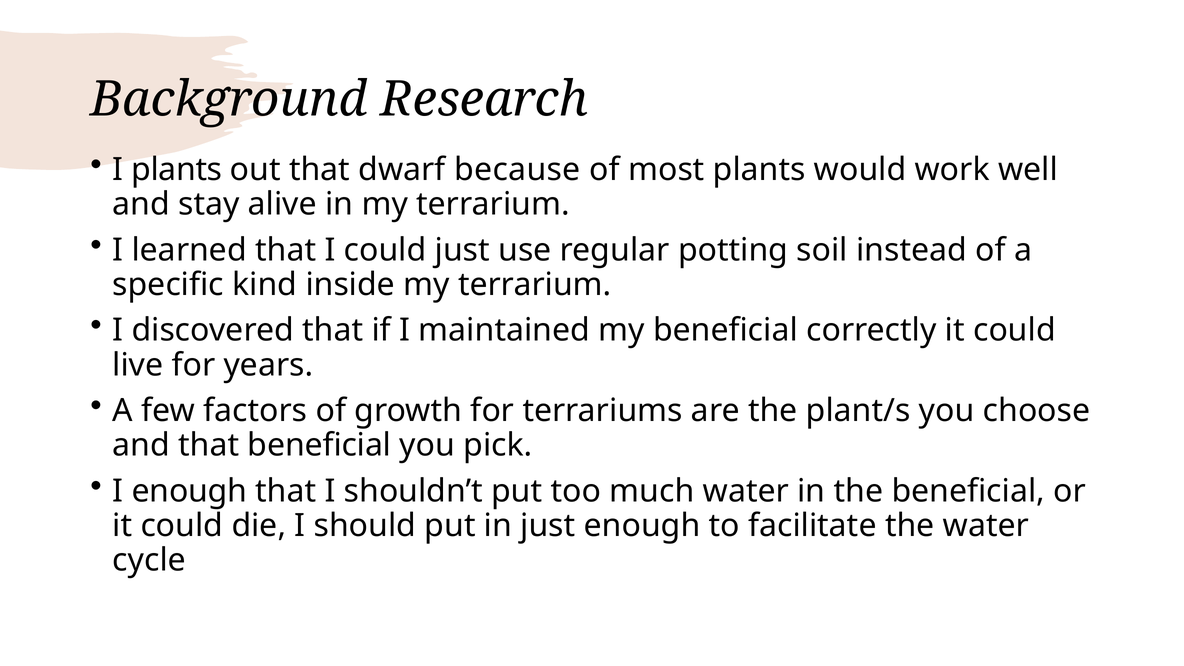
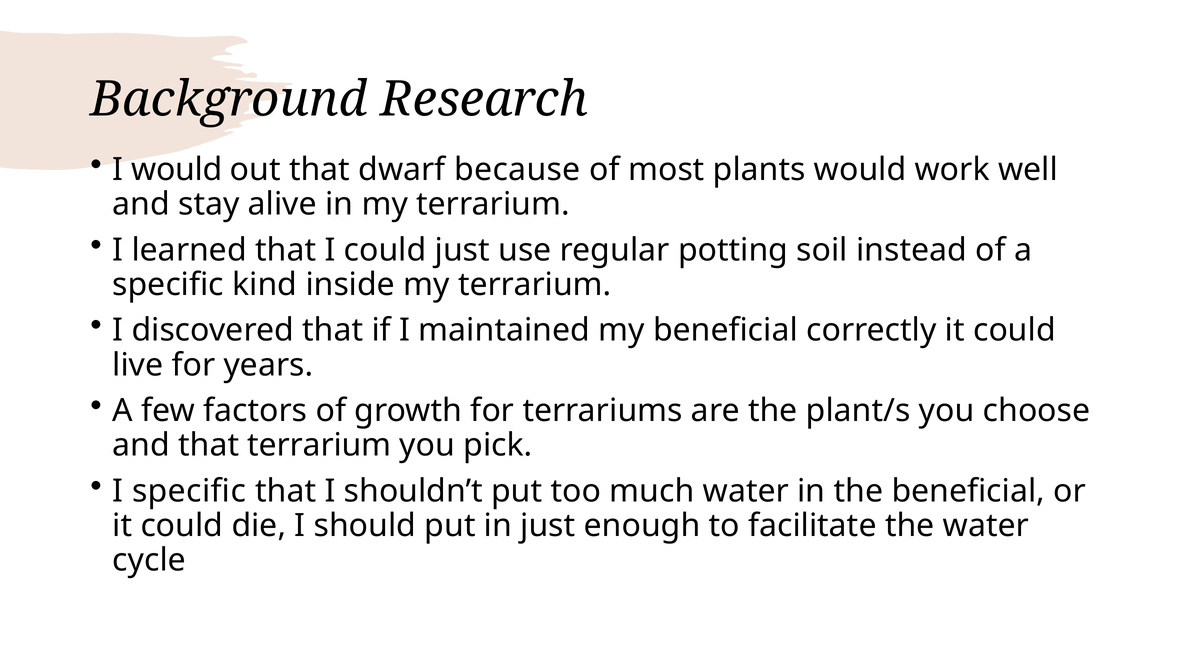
I plants: plants -> would
that beneficial: beneficial -> terrarium
I enough: enough -> specific
